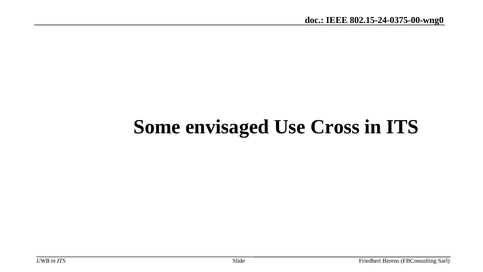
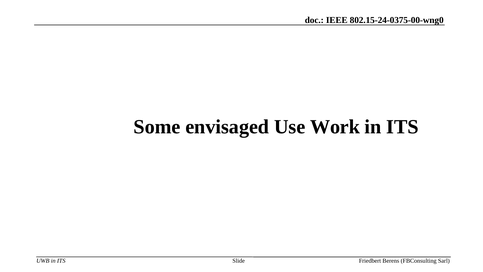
Cross: Cross -> Work
